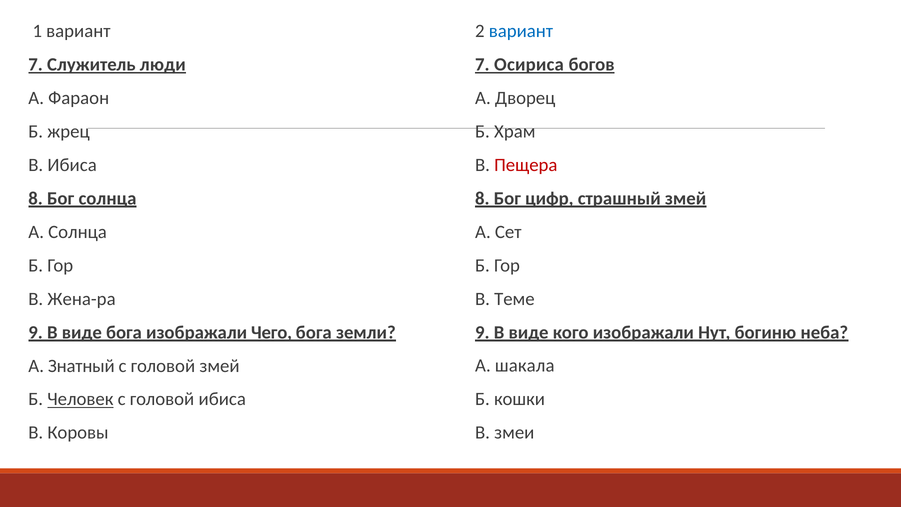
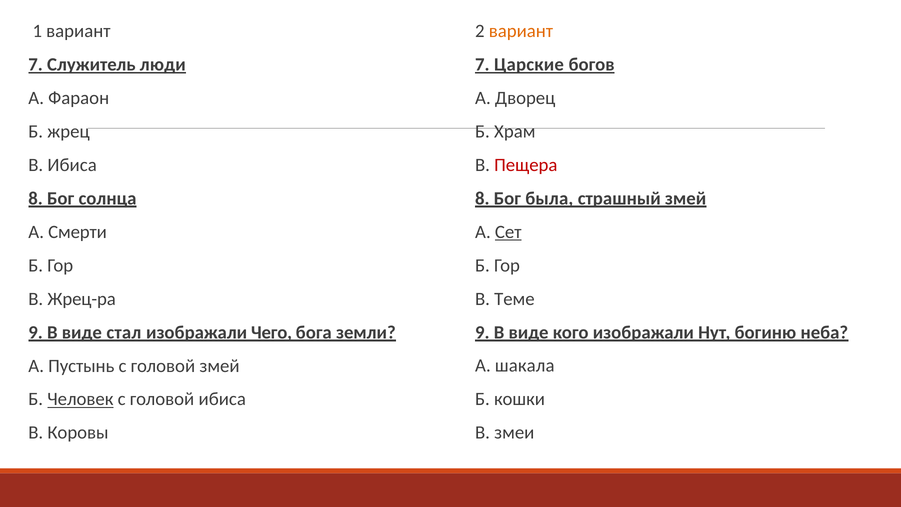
вариант at (521, 31) colour: blue -> orange
Осириса: Осириса -> Царские
цифр: цифр -> была
Сет underline: none -> present
А Солнца: Солнца -> Смерти
Жена-ра: Жена-ра -> Жрец-ра
виде бога: бога -> стал
Знатный: Знатный -> Пустынь
